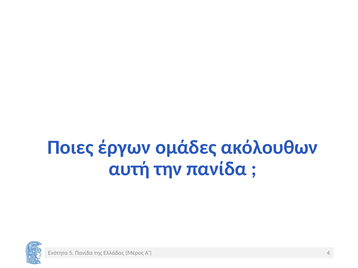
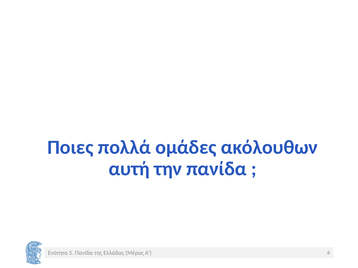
έργων: έργων -> πολλά
